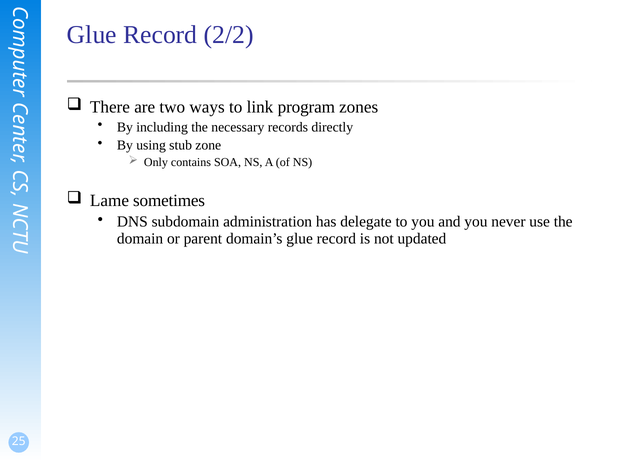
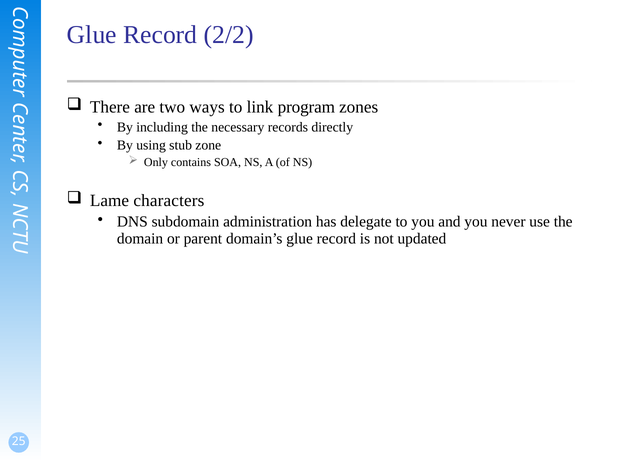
sometimes: sometimes -> characters
